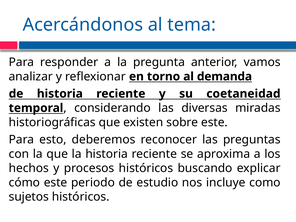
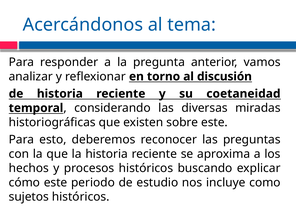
demanda: demanda -> discusión
